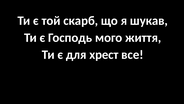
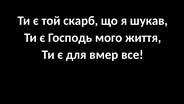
хрест: хрест -> вмер
